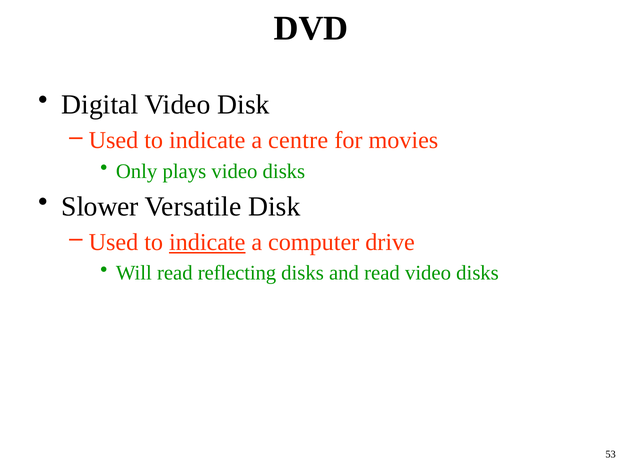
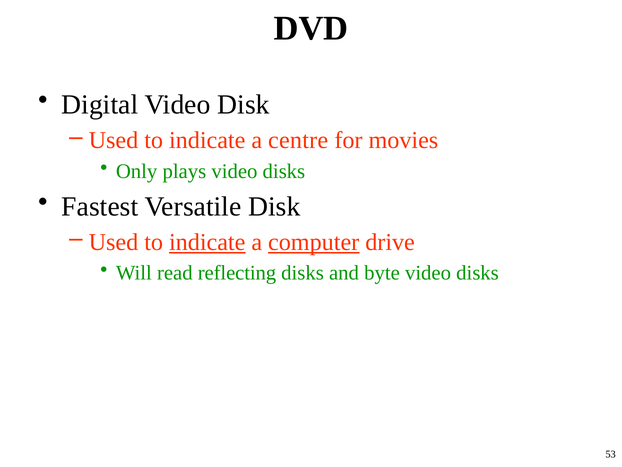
Slower: Slower -> Fastest
computer underline: none -> present
and read: read -> byte
